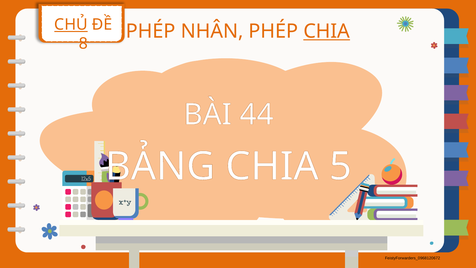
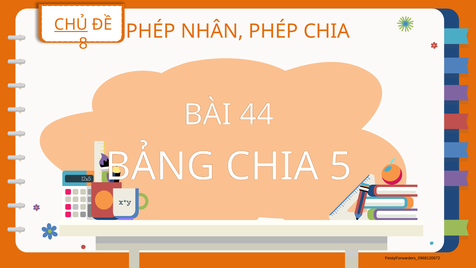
CHIA at (327, 31) underline: present -> none
